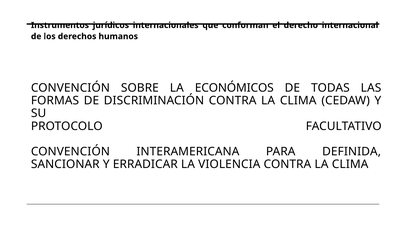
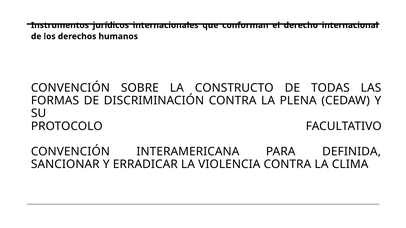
ECONÓMICOS: ECONÓMICOS -> CONSTRUCTO
DISCRIMINACIÓN CONTRA LA CLIMA: CLIMA -> PLENA
